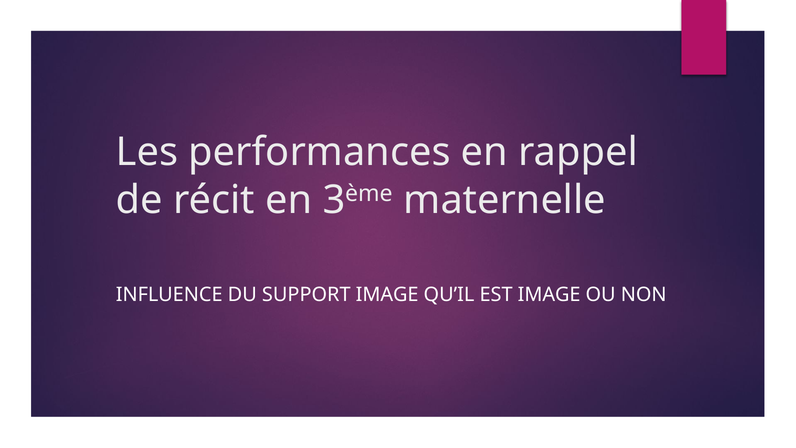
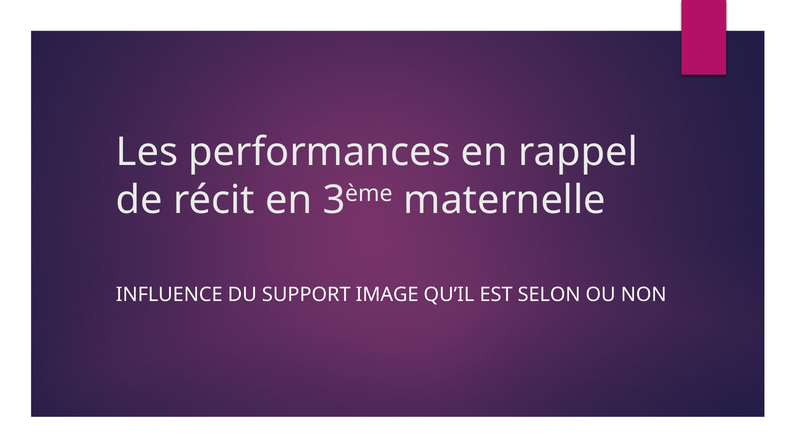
EST IMAGE: IMAGE -> SELON
